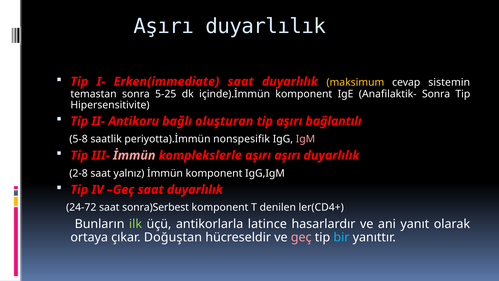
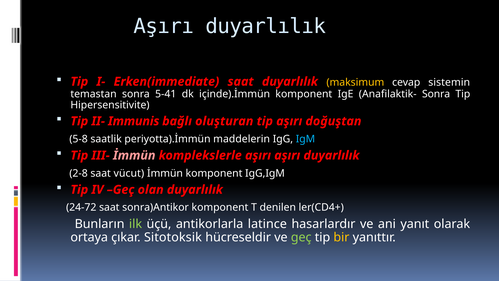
5-25: 5-25 -> 5-41
Antikoru: Antikoru -> Immunis
bağlantılı: bağlantılı -> doğuştan
nonspesifik: nonspesifik -> maddelerin
IgM colour: pink -> light blue
yalnız: yalnız -> vücut
Geç saat: saat -> olan
sonra)Serbest: sonra)Serbest -> sonra)Antikor
Doğuştan: Doğuştan -> Sitotoksik
geç at (301, 237) colour: pink -> light green
bir colour: light blue -> yellow
